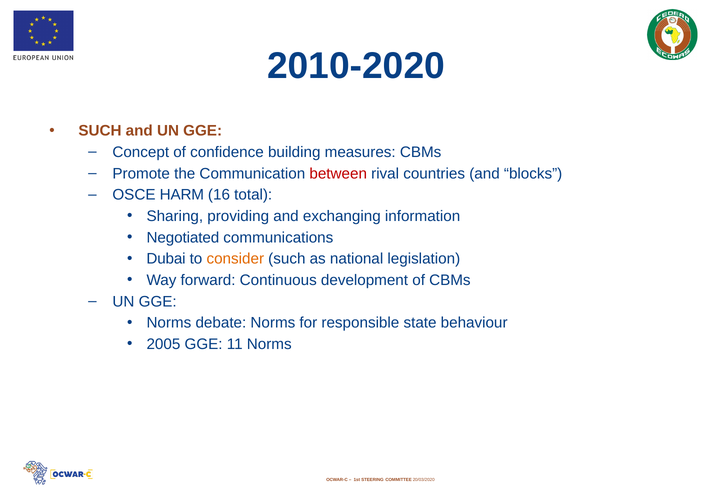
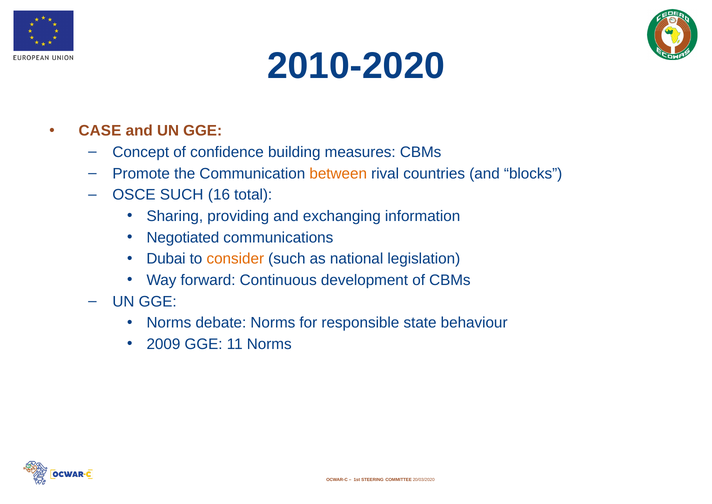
SUCH at (100, 131): SUCH -> CASE
between colour: red -> orange
OSCE HARM: HARM -> SUCH
2005: 2005 -> 2009
